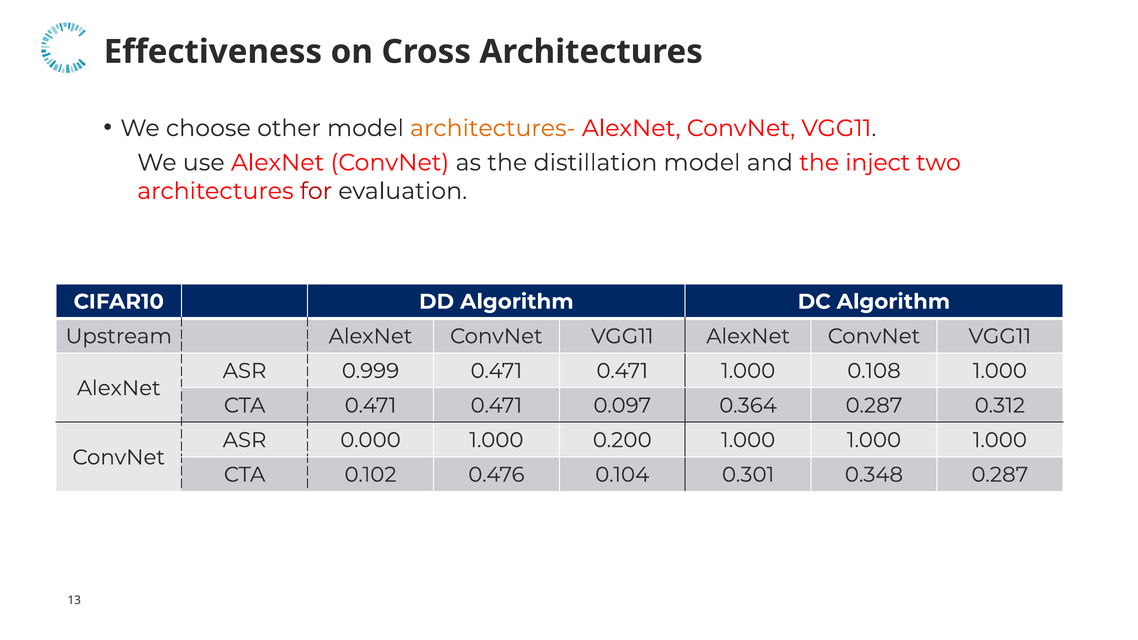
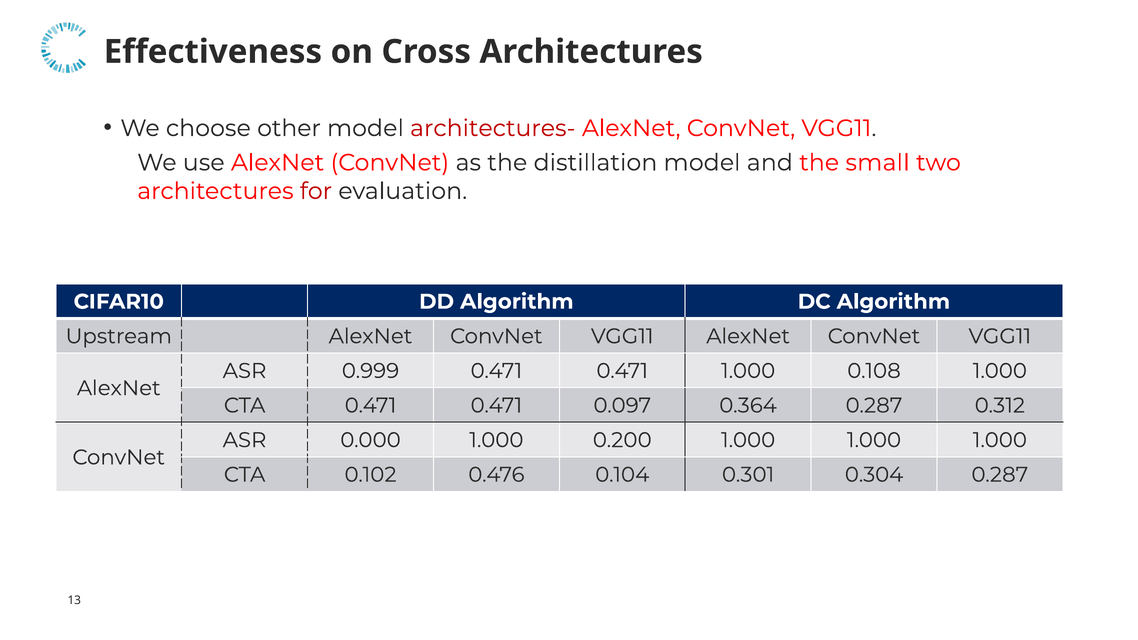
architectures- colour: orange -> red
inject: inject -> small
0.348: 0.348 -> 0.304
